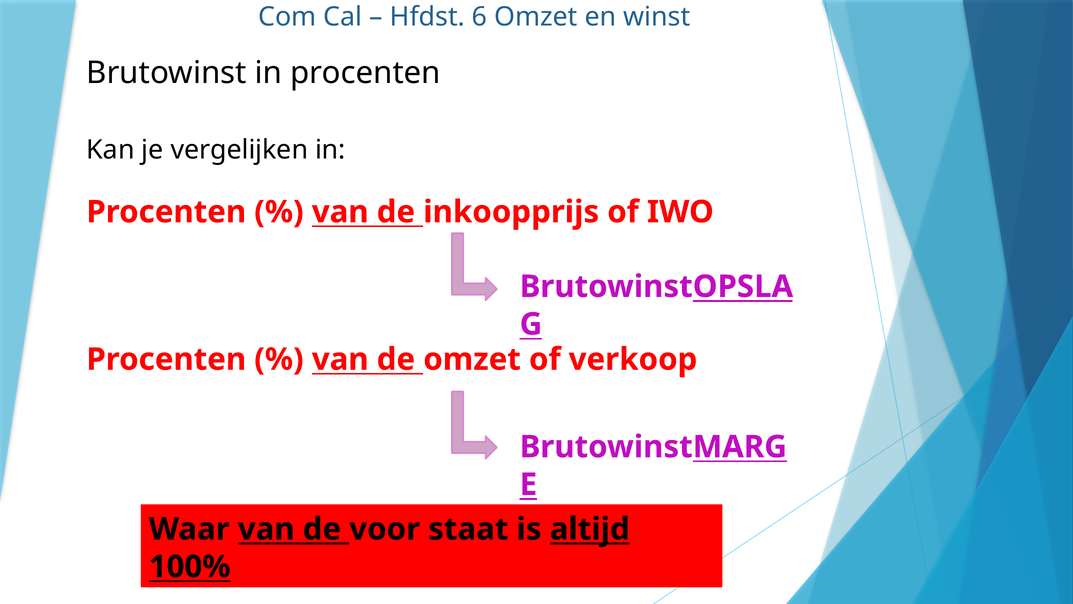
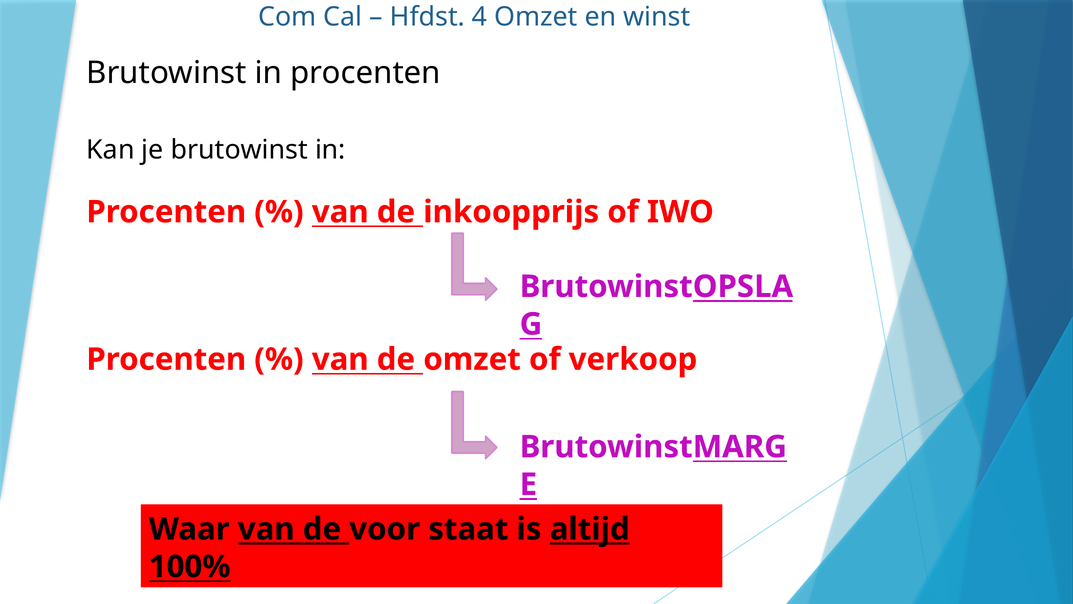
6: 6 -> 4
je vergelijken: vergelijken -> brutowinst
